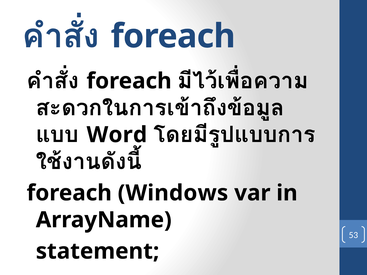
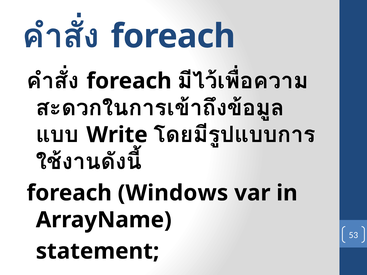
Word: Word -> Write
